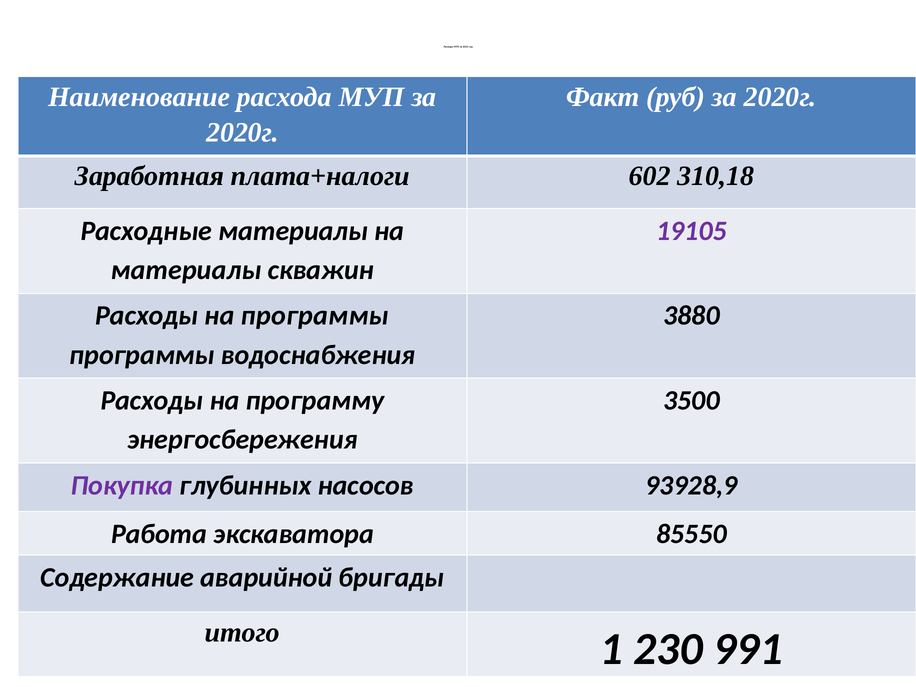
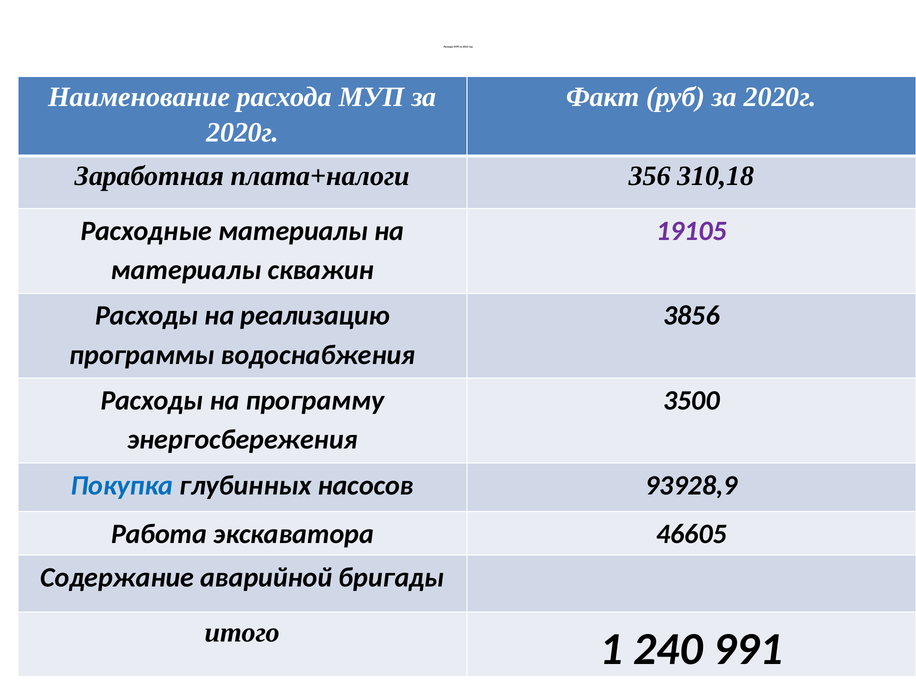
602: 602 -> 356
на программы: программы -> реализацию
3880: 3880 -> 3856
Покупка colour: purple -> blue
85550: 85550 -> 46605
230: 230 -> 240
